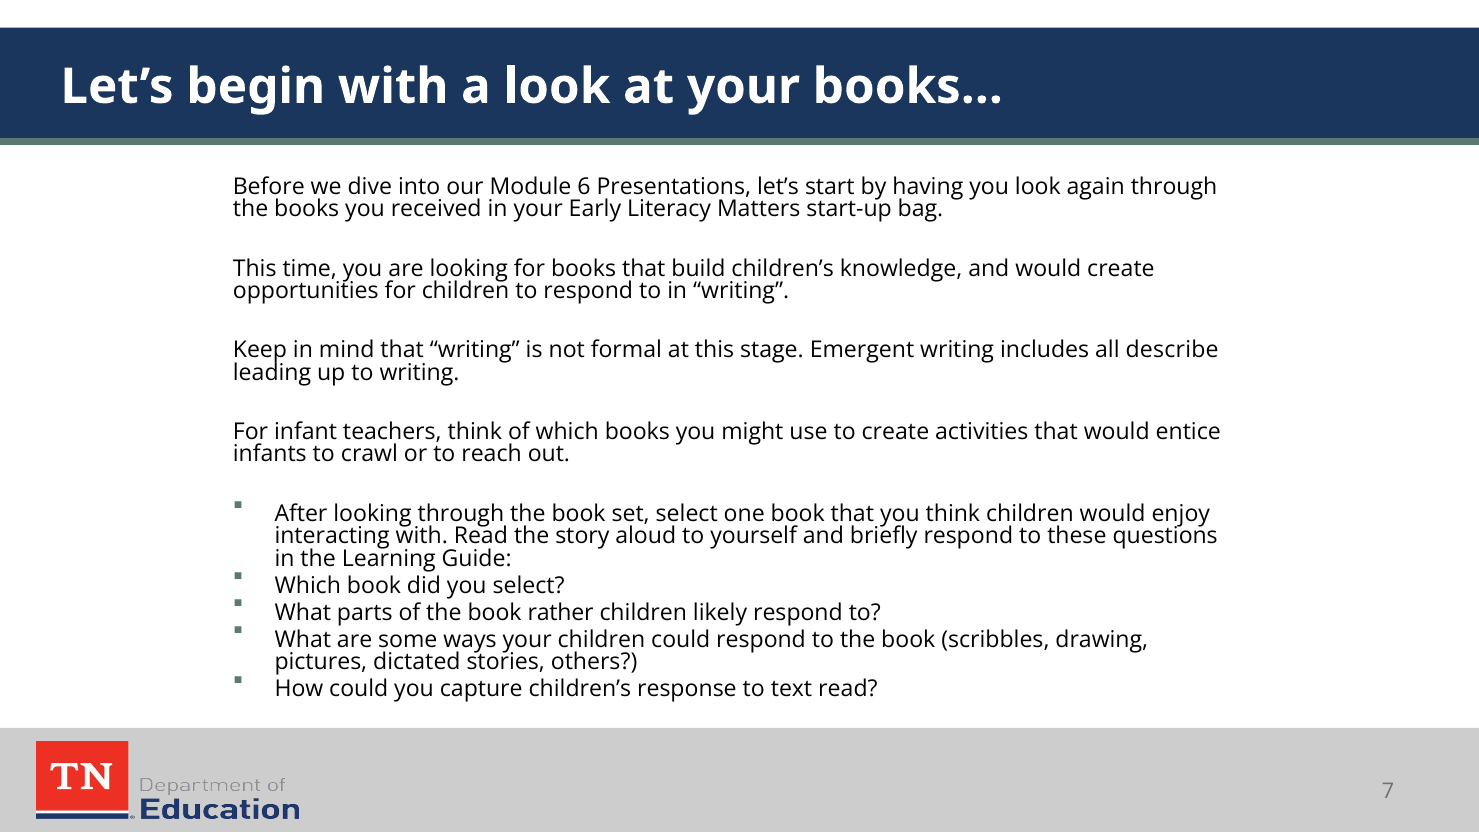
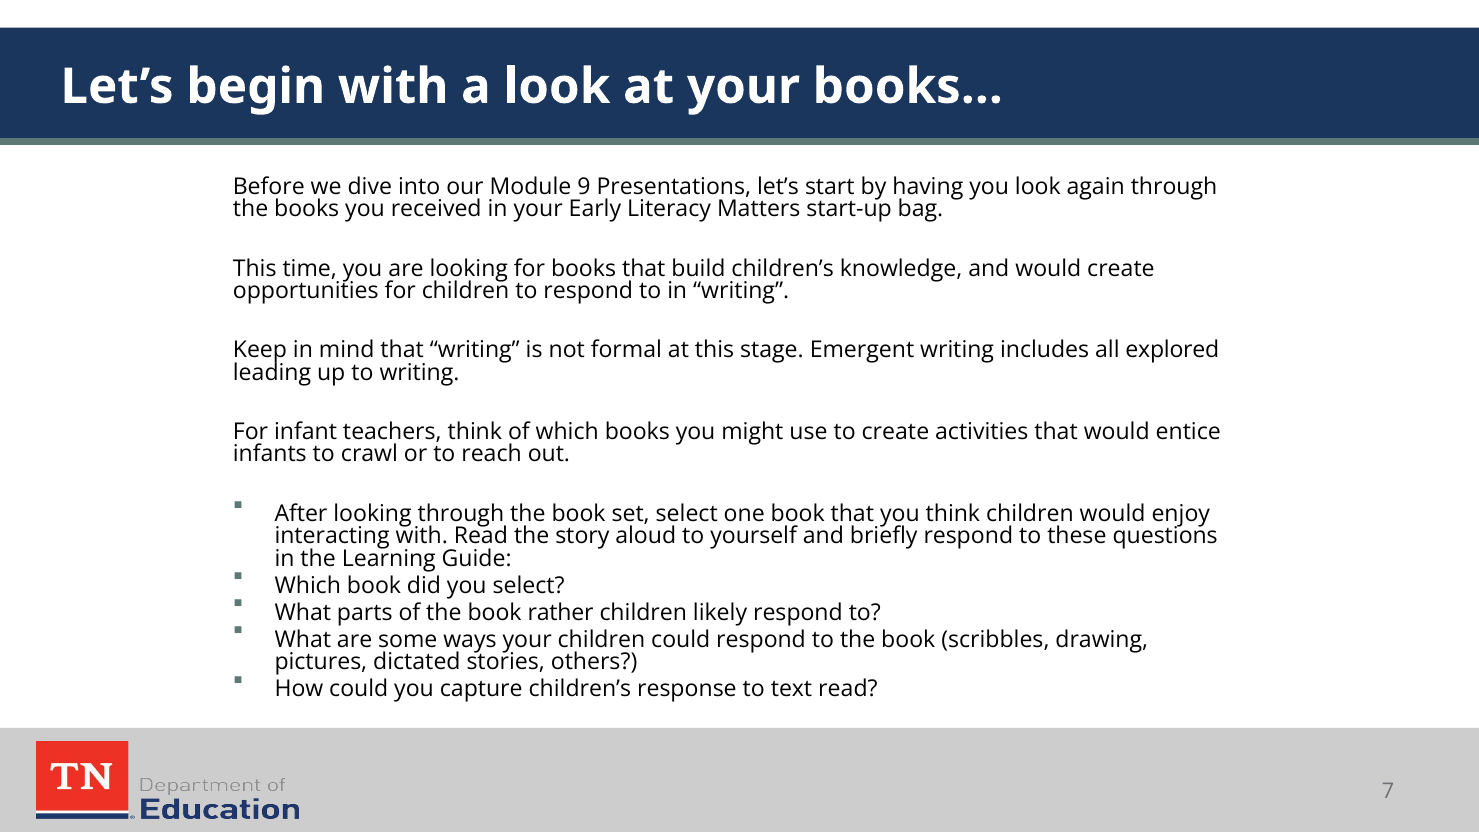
6: 6 -> 9
describe: describe -> explored
